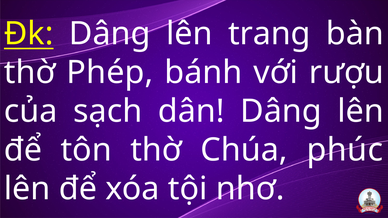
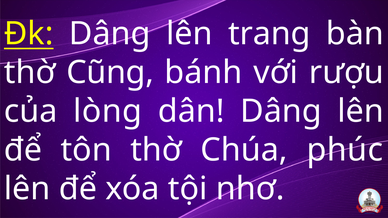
Phép: Phép -> Cũng
sạch: sạch -> lòng
